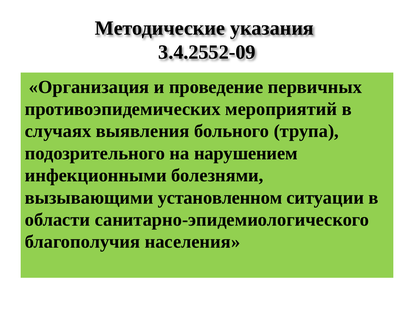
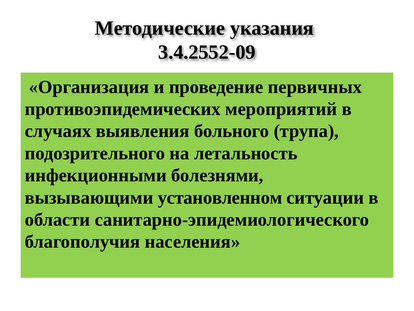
нарушением: нарушением -> летальность
